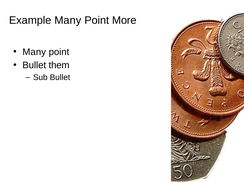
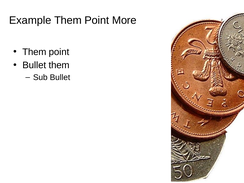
Example Many: Many -> Them
Many at (34, 52): Many -> Them
